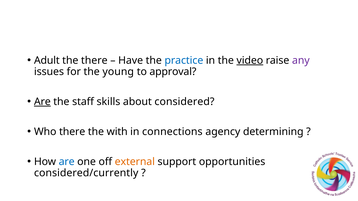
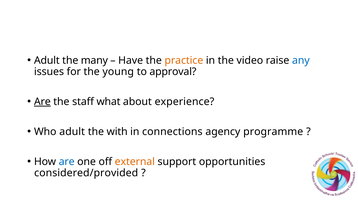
the there: there -> many
practice colour: blue -> orange
video underline: present -> none
any colour: purple -> blue
skills: skills -> what
considered: considered -> experience
Who there: there -> adult
determining: determining -> programme
considered/currently: considered/currently -> considered/provided
